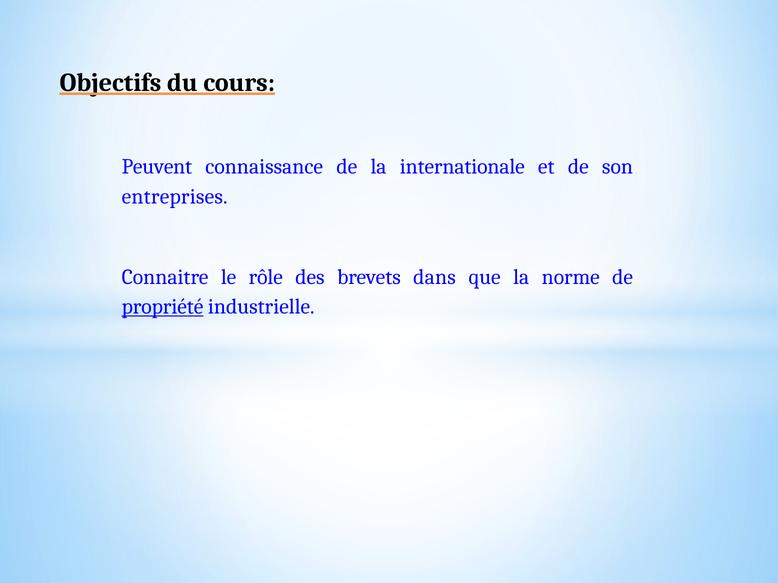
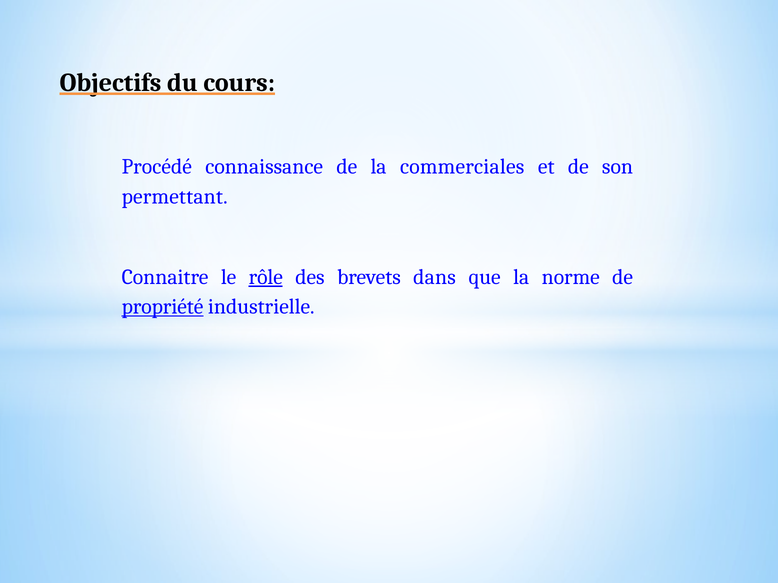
Peuvent: Peuvent -> Procédé
internationale: internationale -> commerciales
entreprises: entreprises -> permettant
rôle underline: none -> present
